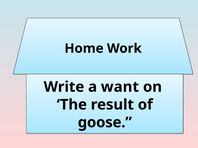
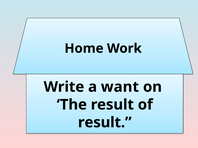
goose at (105, 123): goose -> result
